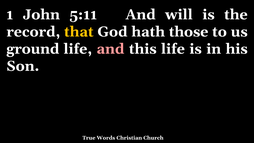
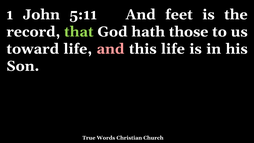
will: will -> feet
that colour: yellow -> light green
ground: ground -> toward
